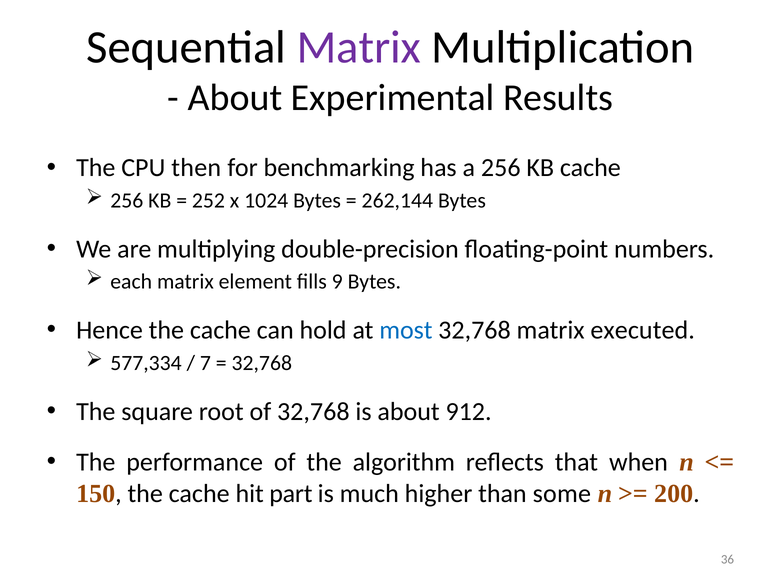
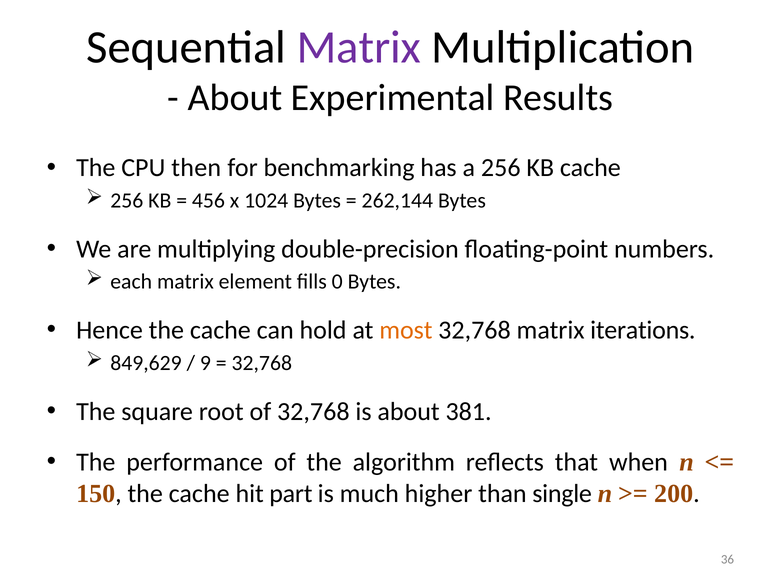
252: 252 -> 456
9: 9 -> 0
most colour: blue -> orange
executed: executed -> iterations
577,334: 577,334 -> 849,629
7: 7 -> 9
912: 912 -> 381
some: some -> single
